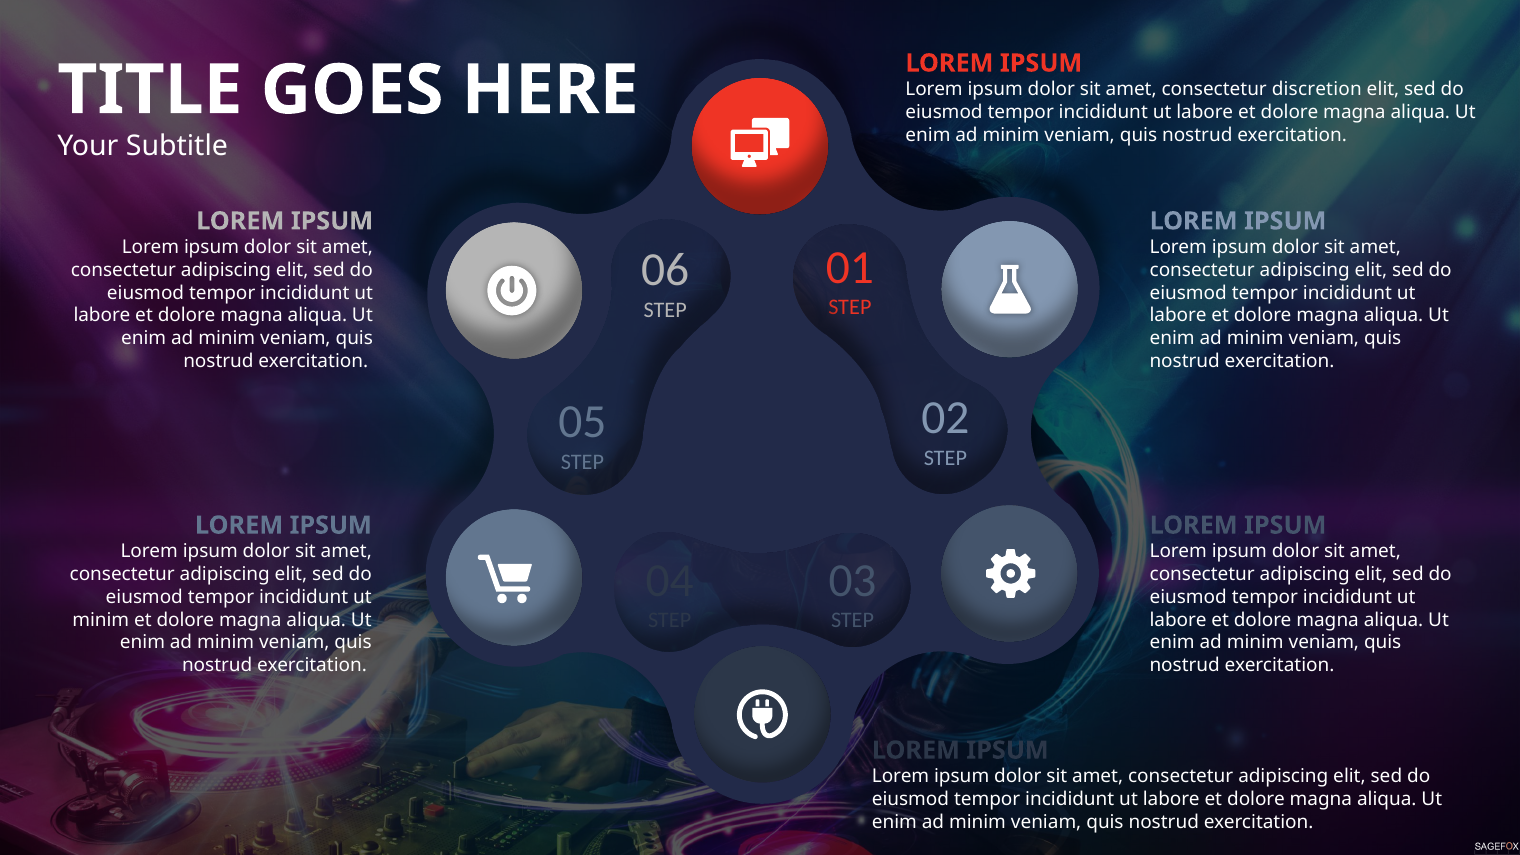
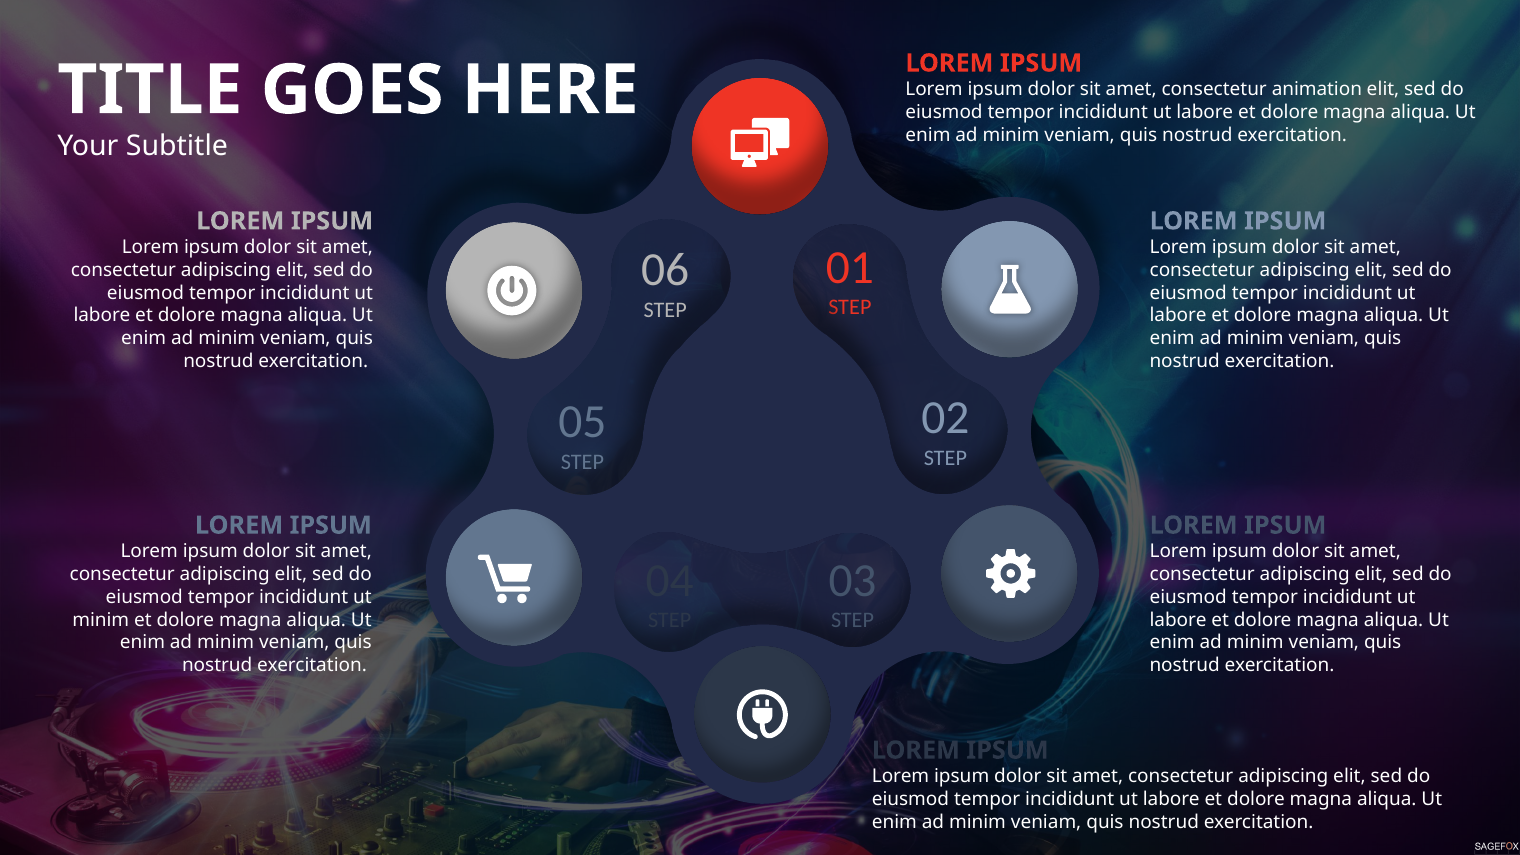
discretion: discretion -> animation
